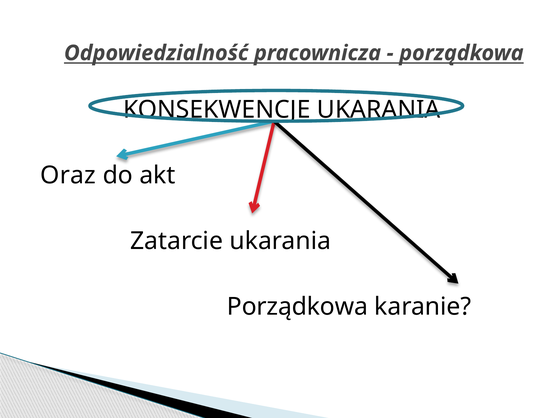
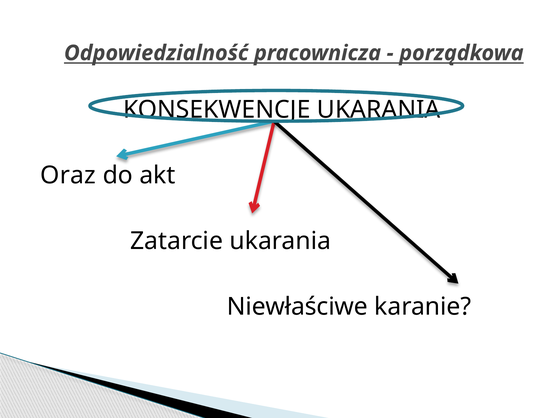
Porządkowa at (297, 306): Porządkowa -> Niewłaściwe
